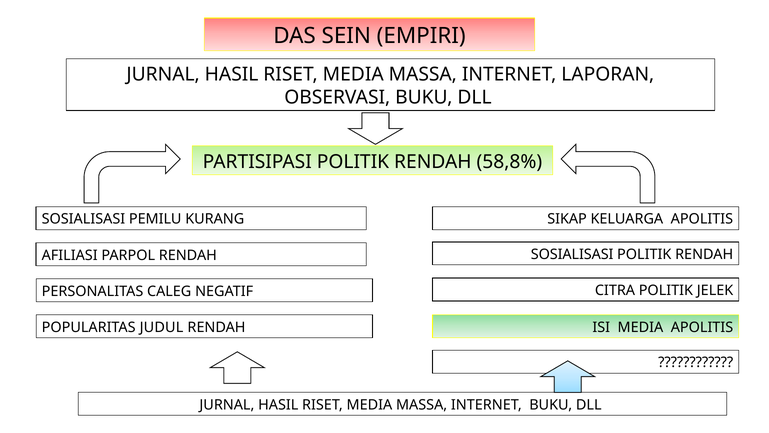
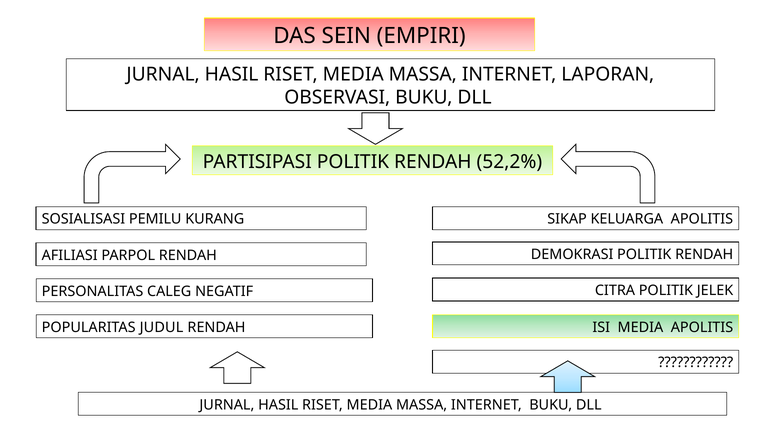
58,8%: 58,8% -> 52,2%
SOSIALISASI at (572, 254): SOSIALISASI -> DEMOKRASI
